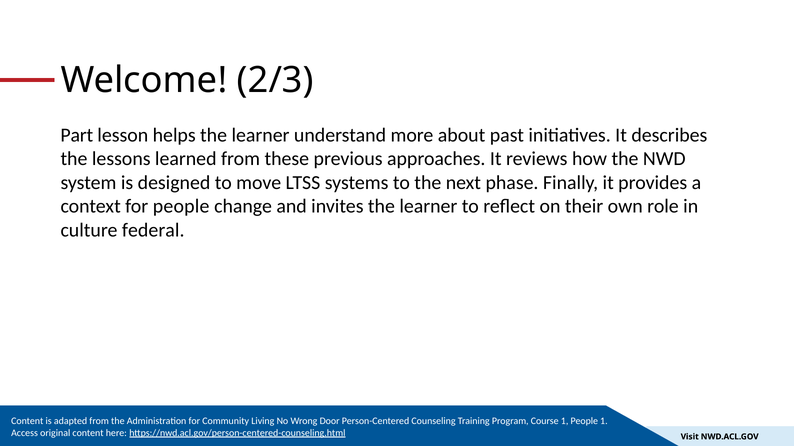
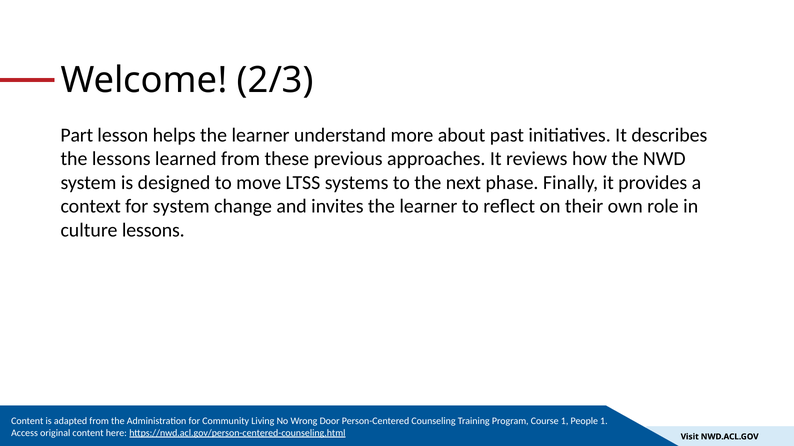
for people: people -> system
culture federal: federal -> lessons
